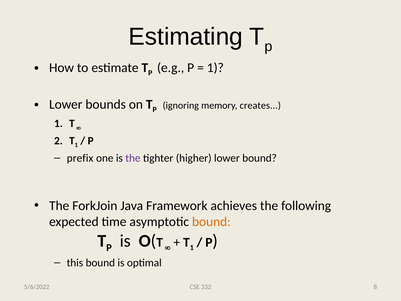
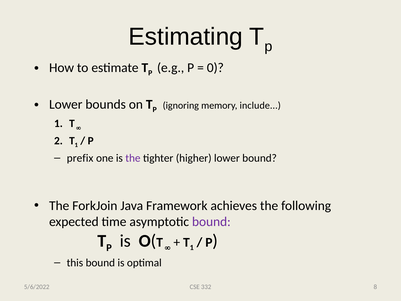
1 at (215, 68): 1 -> 0
creates: creates -> include
bound at (211, 222) colour: orange -> purple
